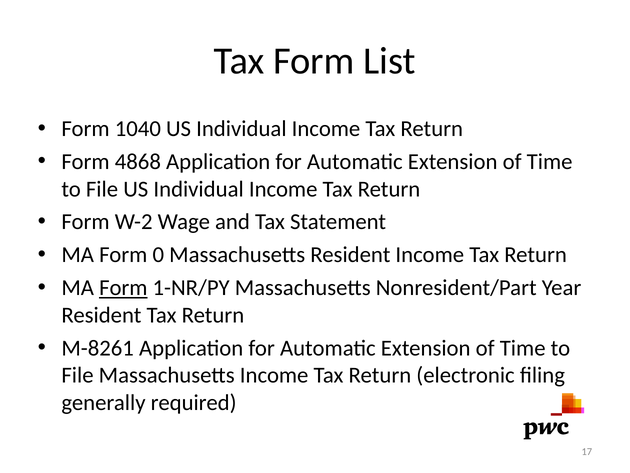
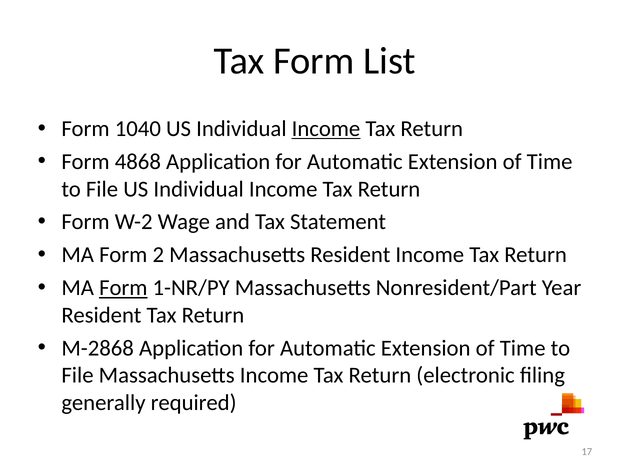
Income at (326, 129) underline: none -> present
0: 0 -> 2
M-8261: M-8261 -> M-2868
